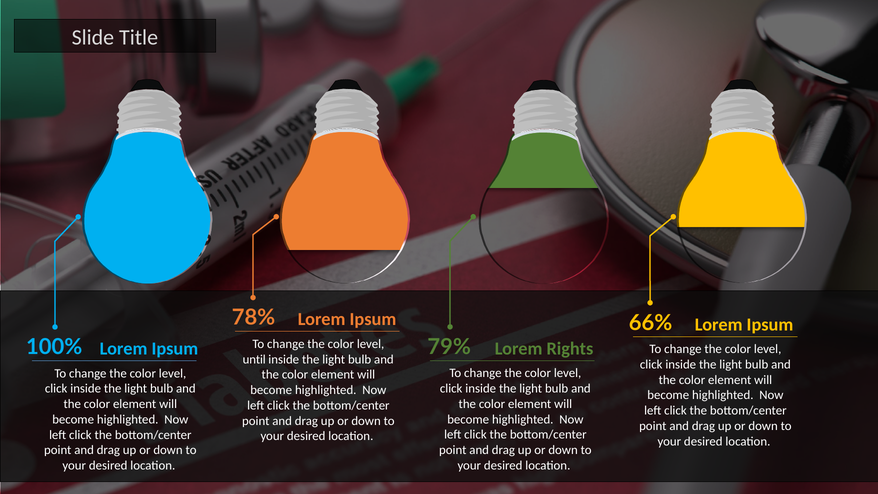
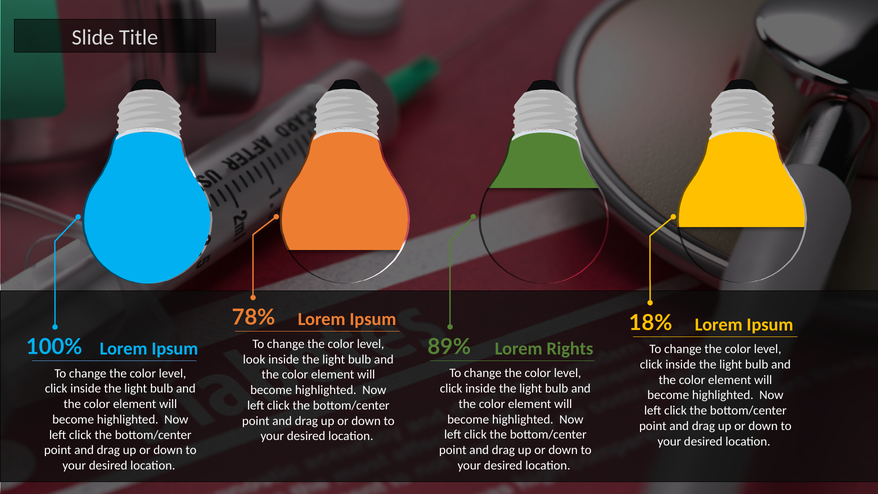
66%: 66% -> 18%
79%: 79% -> 89%
until: until -> look
